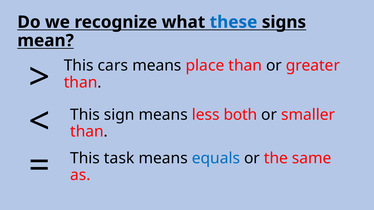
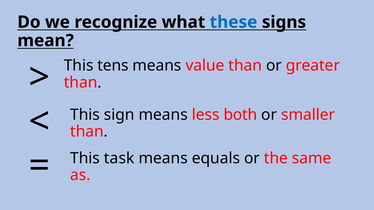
cars: cars -> tens
place: place -> value
equals colour: blue -> black
